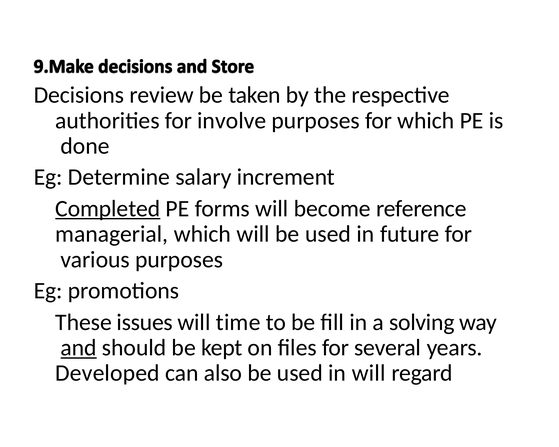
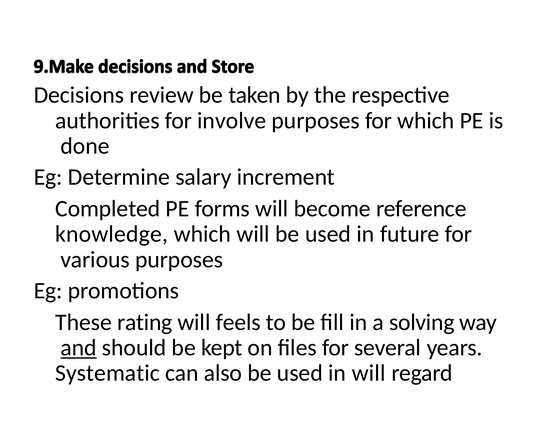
Completed underline: present -> none
managerial: managerial -> knowledge
issues: issues -> rating
time: time -> feels
Developed: Developed -> Systematic
